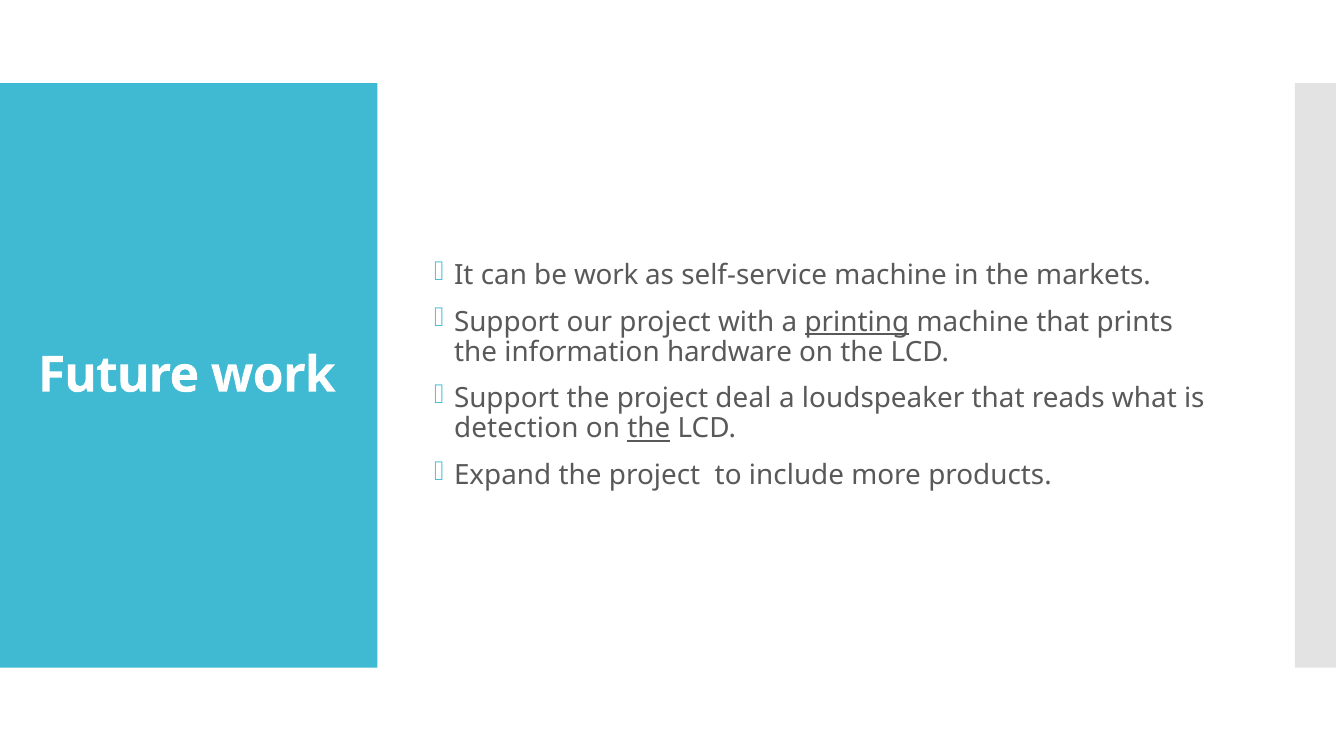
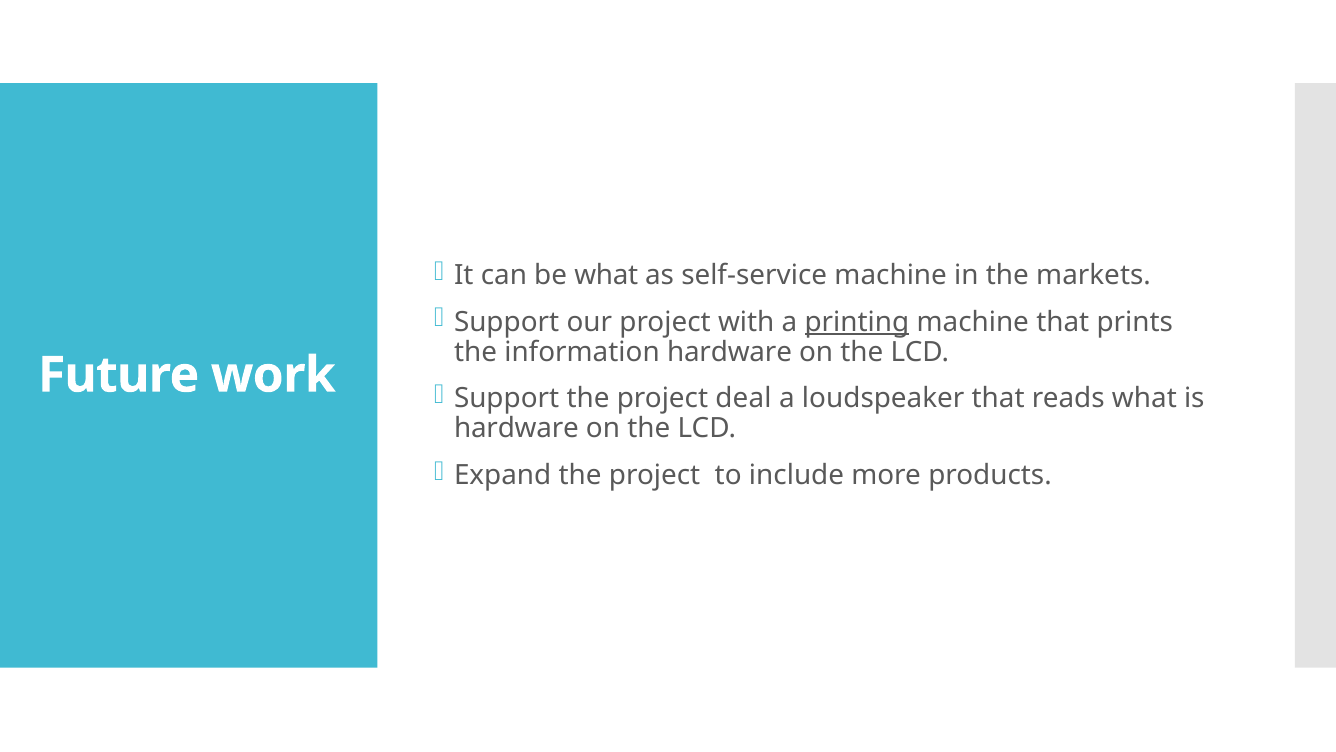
be work: work -> what
detection at (516, 428): detection -> hardware
the at (649, 428) underline: present -> none
